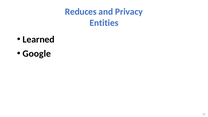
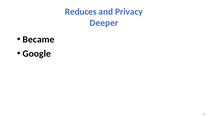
Entities: Entities -> Deeper
Learned: Learned -> Became
